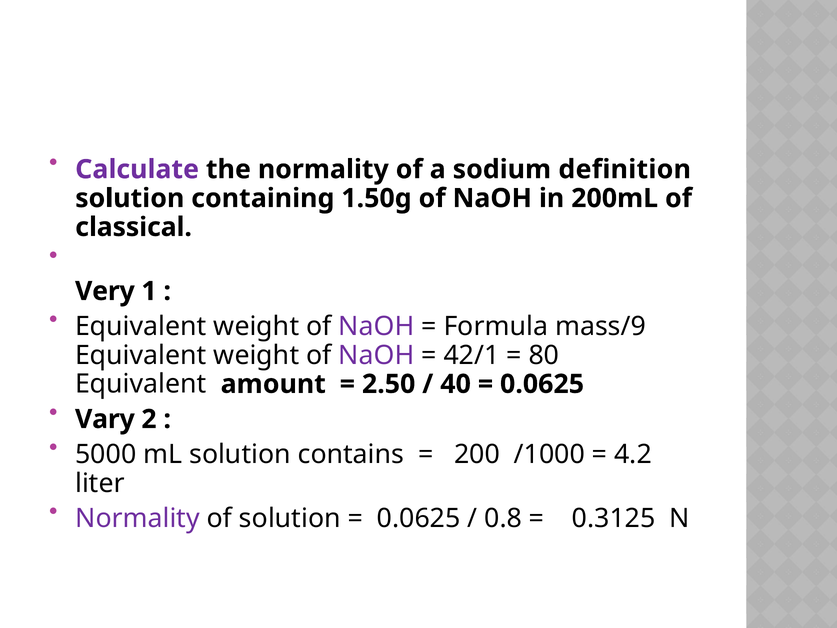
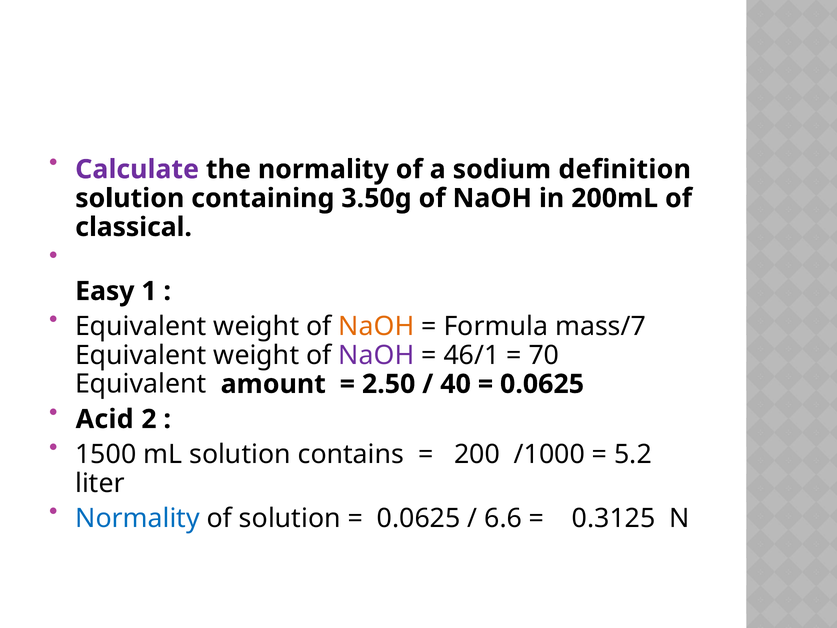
1.50g: 1.50g -> 3.50g
Very: Very -> Easy
NaOH at (376, 326) colour: purple -> orange
mass/9: mass/9 -> mass/7
42/1: 42/1 -> 46/1
80: 80 -> 70
Vary: Vary -> Acid
5000: 5000 -> 1500
4.2: 4.2 -> 5.2
Normality at (137, 518) colour: purple -> blue
0.8: 0.8 -> 6.6
